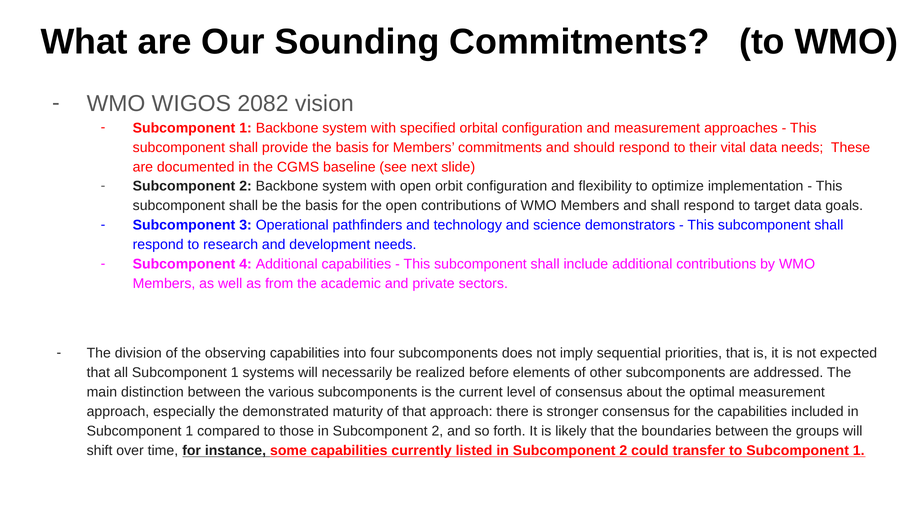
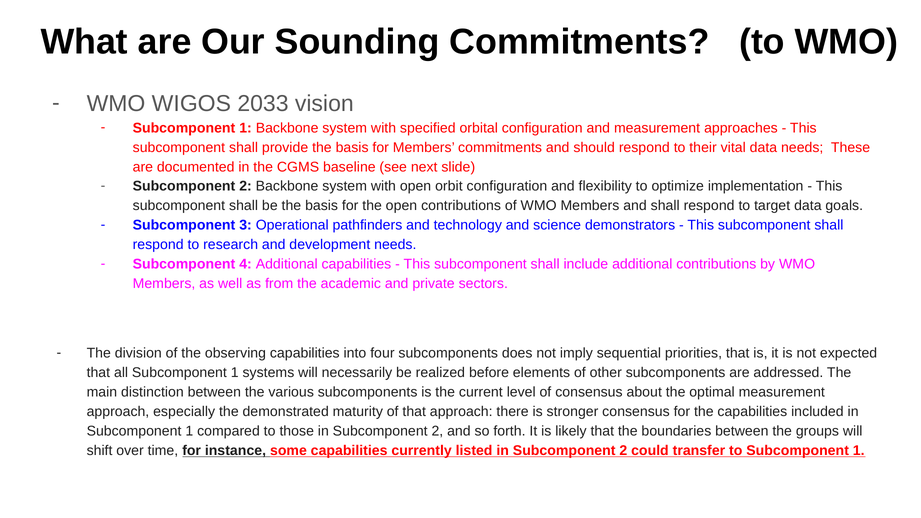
2082: 2082 -> 2033
